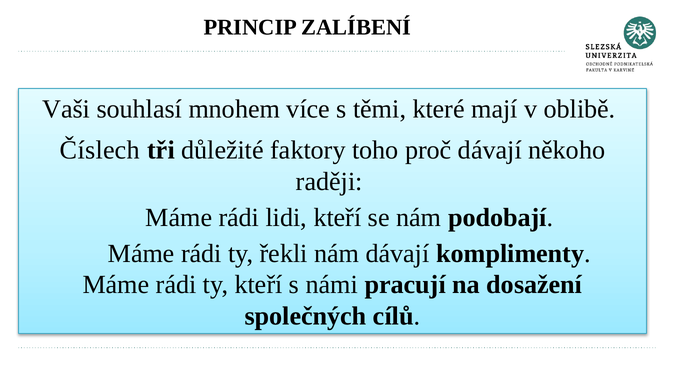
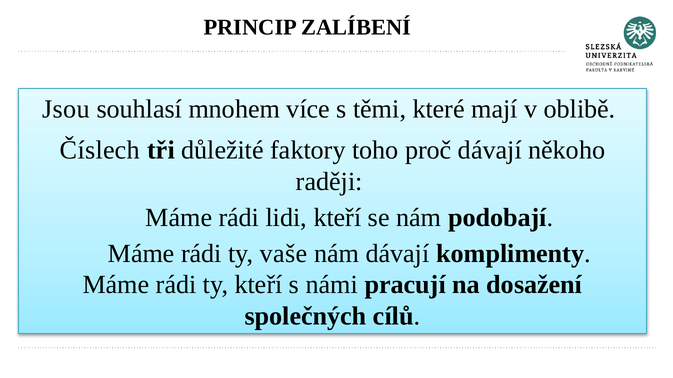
Vaši: Vaši -> Jsou
řekli: řekli -> vaše
